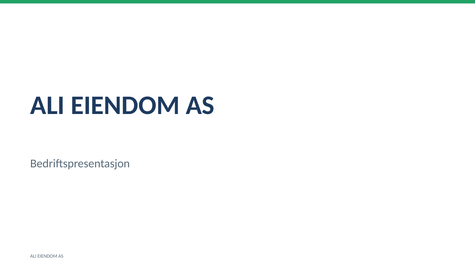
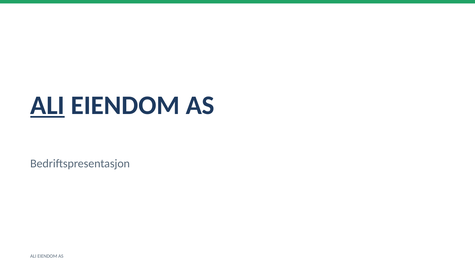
ALI at (47, 105) underline: none -> present
